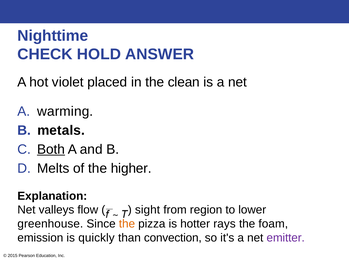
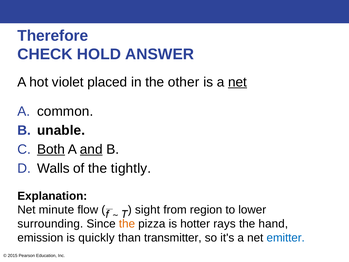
Nighttime: Nighttime -> Therefore
clean: clean -> other
net at (237, 82) underline: none -> present
warming: warming -> common
metals: metals -> unable
and underline: none -> present
Melts: Melts -> Walls
higher: higher -> tightly
valleys: valleys -> minute
greenhouse: greenhouse -> surrounding
foam: foam -> hand
convection: convection -> transmitter
emitter colour: purple -> blue
